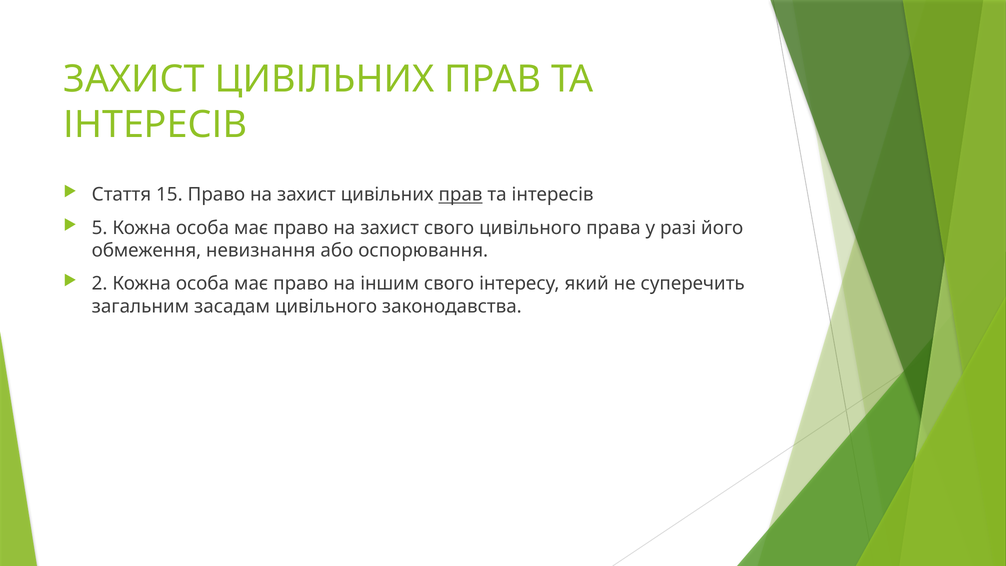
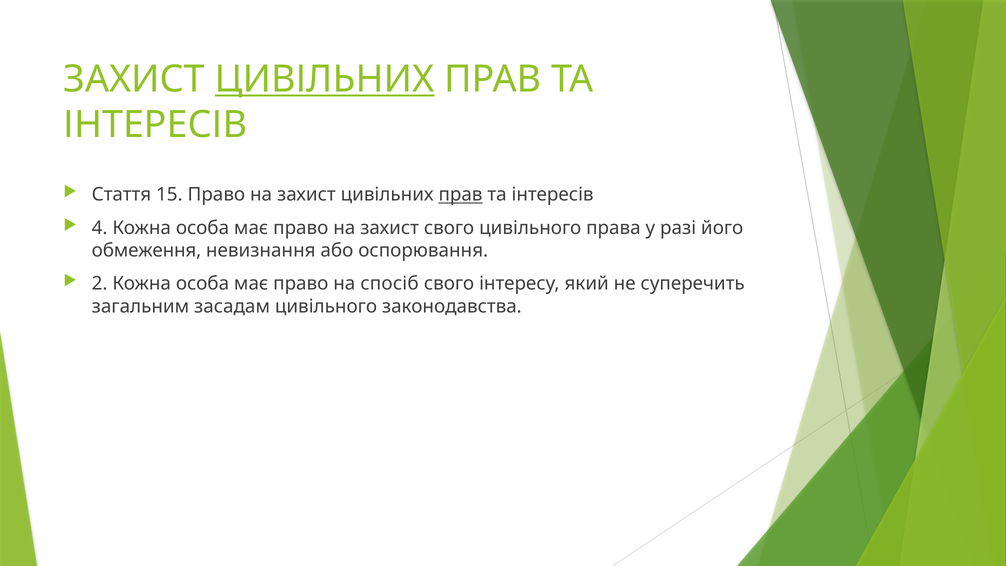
ЦИВІЛЬНИХ at (325, 79) underline: none -> present
5: 5 -> 4
іншим: іншим -> спосіб
